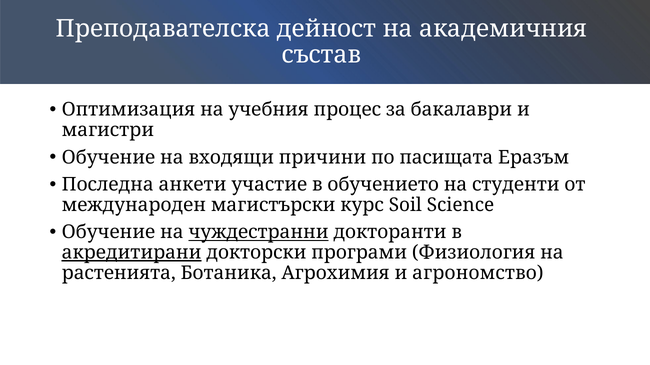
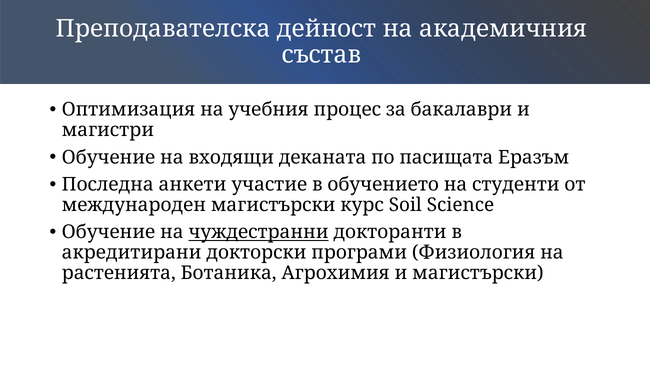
причини: причини -> деканата
акредитирани underline: present -> none
и агрономство: агрономство -> магистърски
